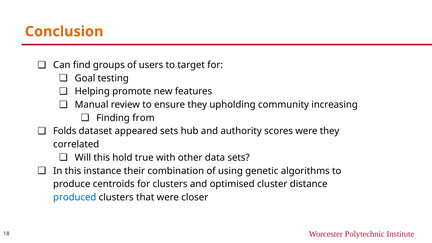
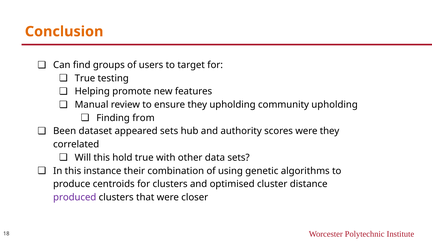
Goal at (85, 78): Goal -> True
community increasing: increasing -> upholding
Folds: Folds -> Been
produced colour: blue -> purple
